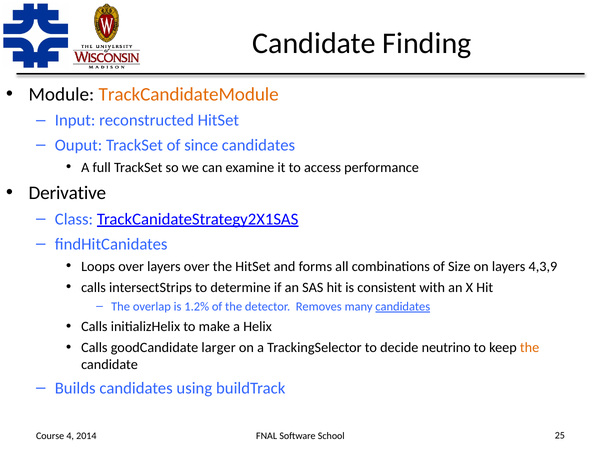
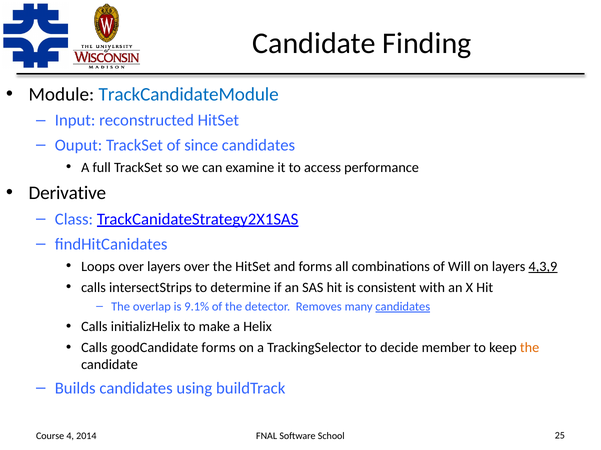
TrackCandidateModule colour: orange -> blue
Size: Size -> Will
4,3,9 underline: none -> present
1.2%: 1.2% -> 9.1%
goodCandidate larger: larger -> forms
neutrino: neutrino -> member
